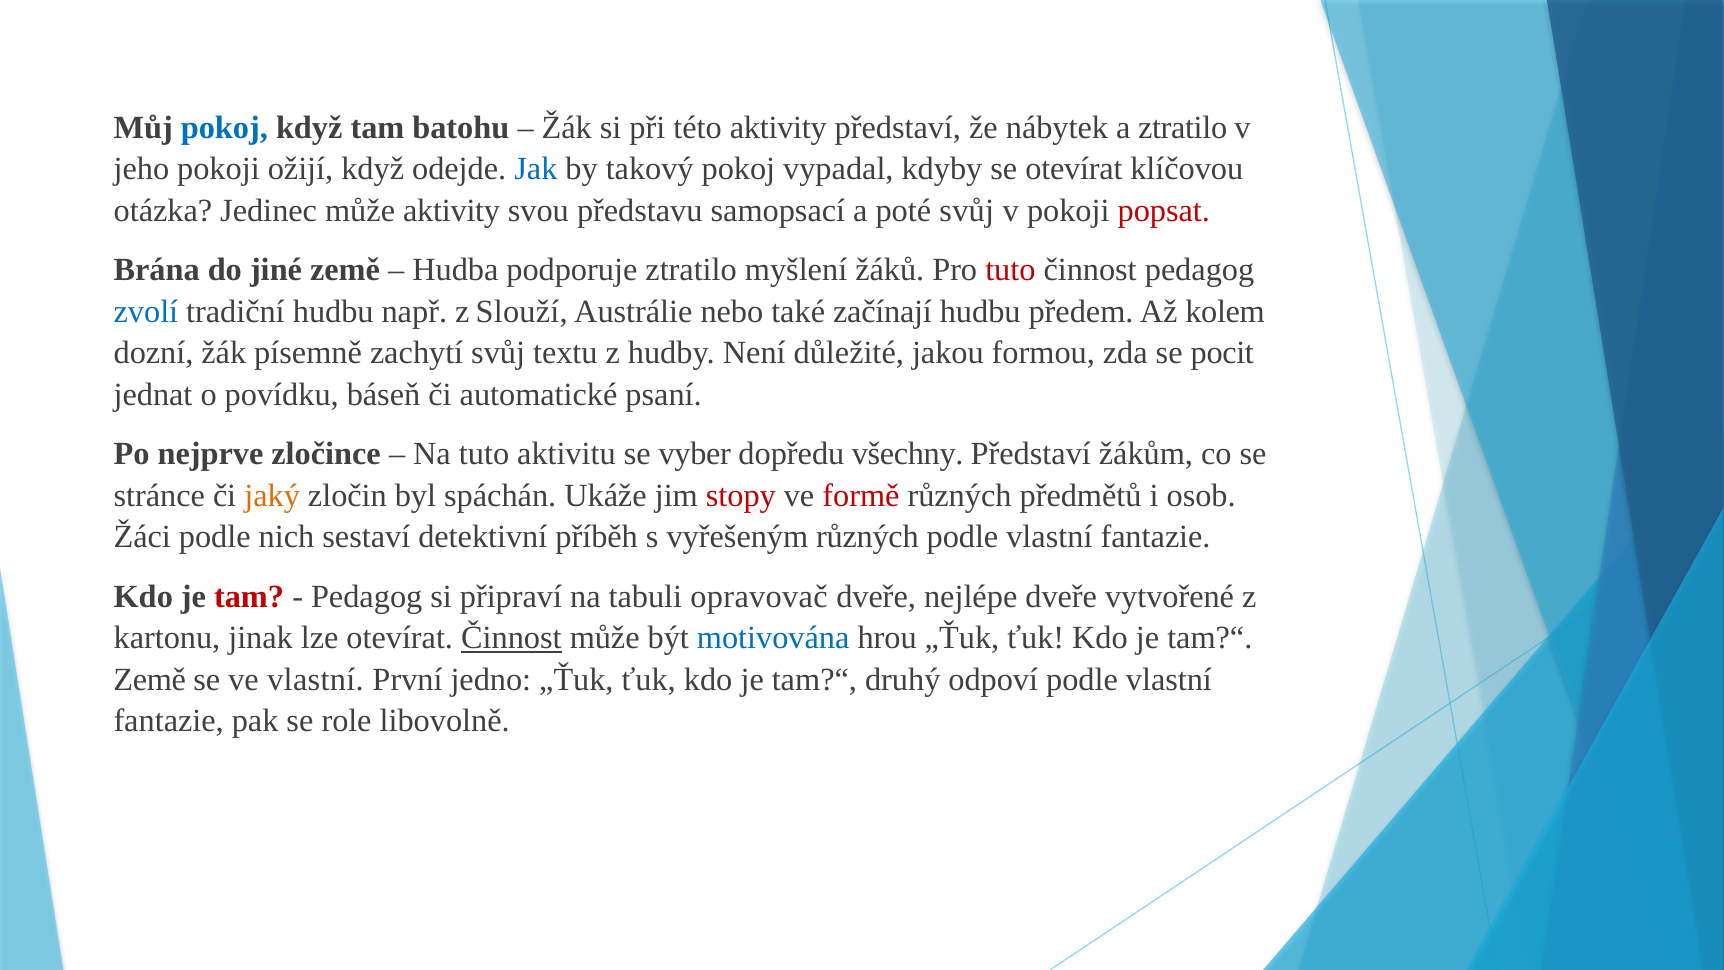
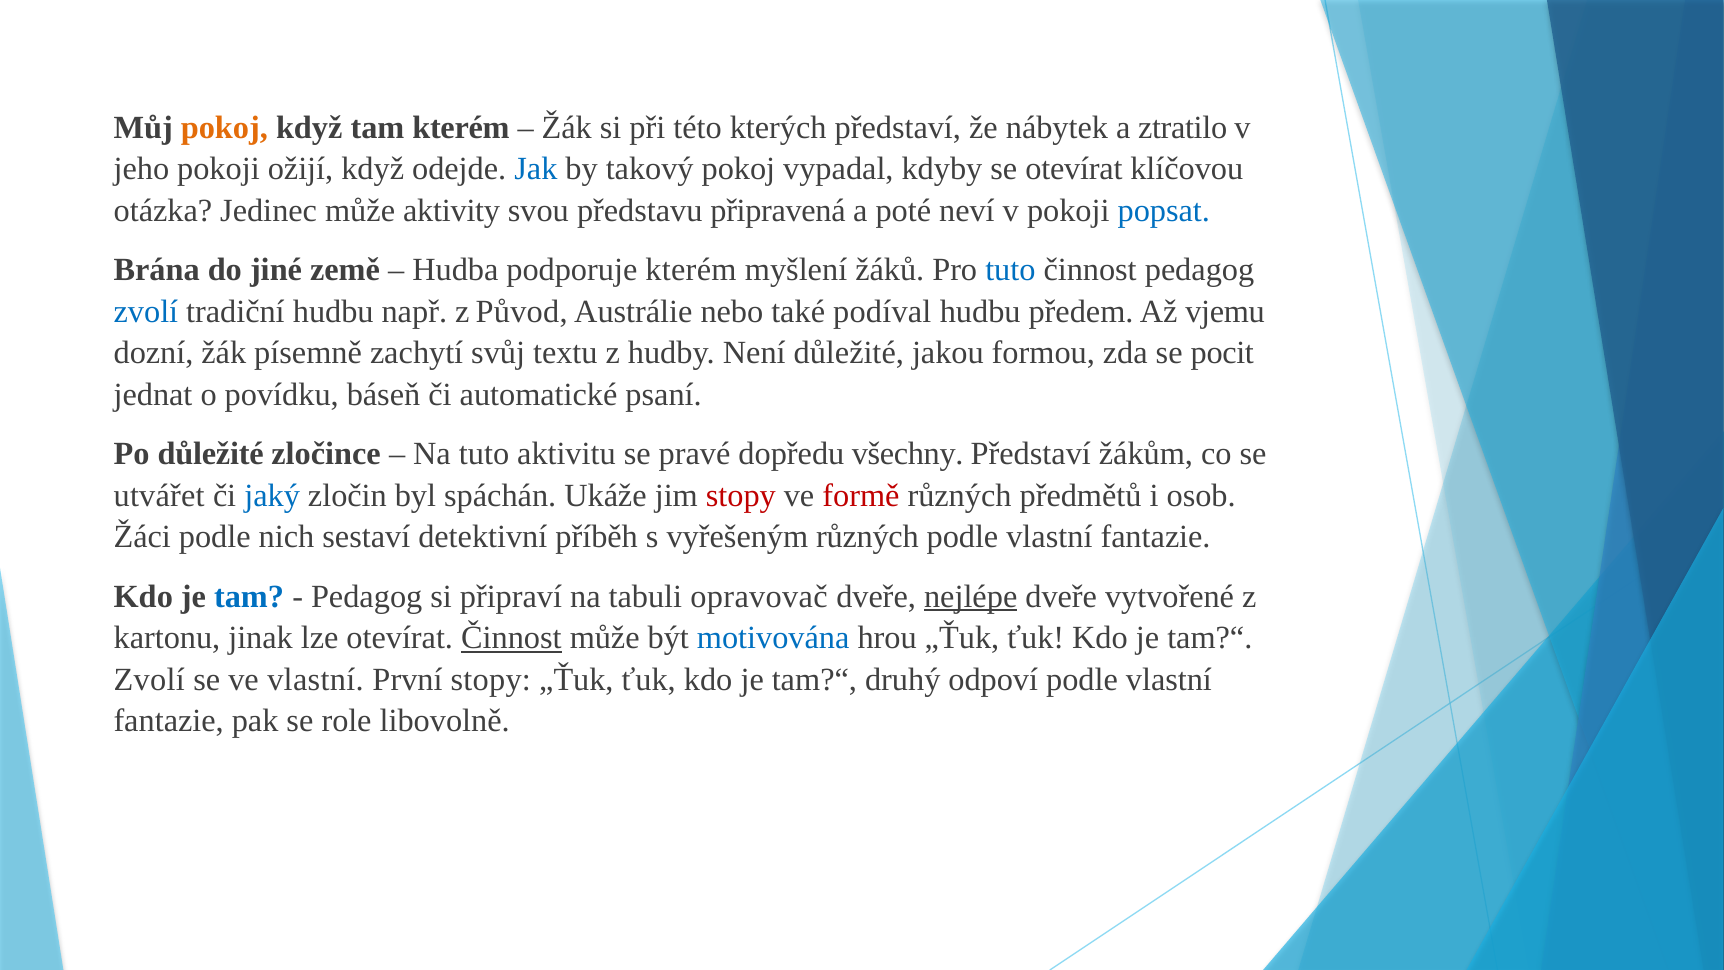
pokoj at (224, 127) colour: blue -> orange
tam batohu: batohu -> kterém
této aktivity: aktivity -> kterých
samopsací: samopsací -> připravená
poté svůj: svůj -> neví
popsat colour: red -> blue
podporuje ztratilo: ztratilo -> kterém
tuto at (1010, 270) colour: red -> blue
Slouží: Slouží -> Původ
začínají: začínají -> podíval
kolem: kolem -> vjemu
Po nejprve: nejprve -> důležité
vyber: vyber -> pravé
stránce: stránce -> utvářet
jaký colour: orange -> blue
tam at (249, 596) colour: red -> blue
nejlépe underline: none -> present
Země at (150, 679): Země -> Zvolí
První jedno: jedno -> stopy
